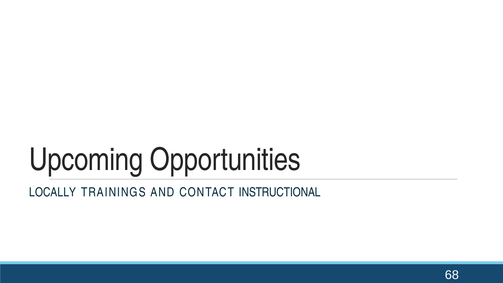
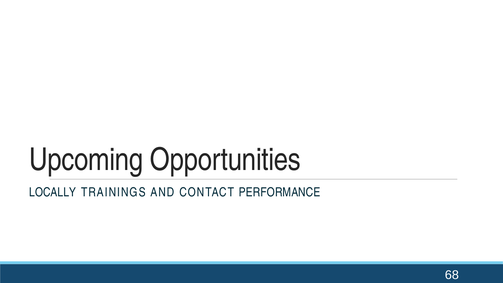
INSTRUCTIONAL: INSTRUCTIONAL -> PERFORMANCE
